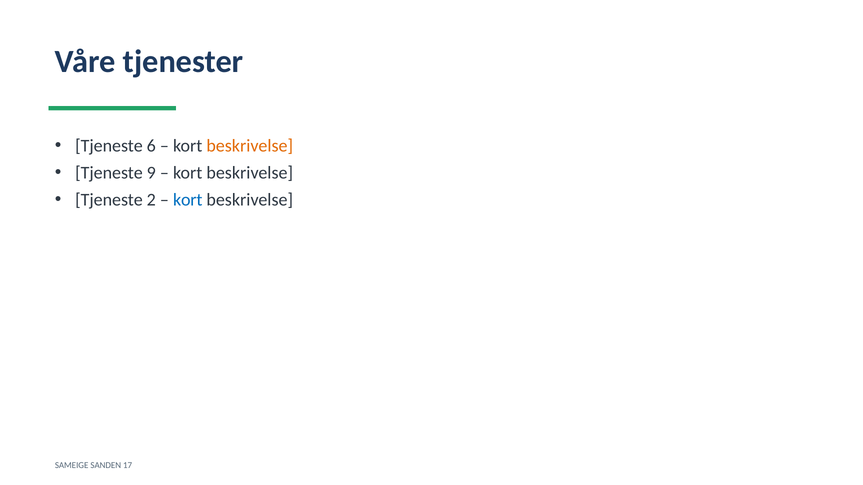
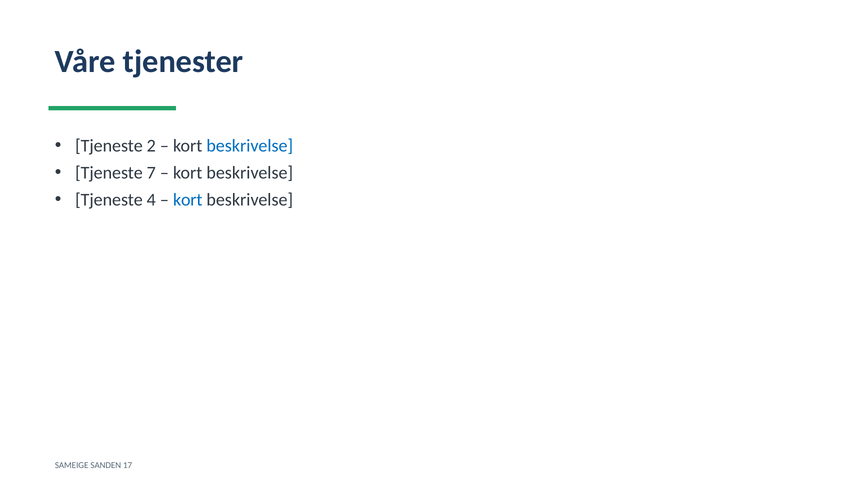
6: 6 -> 2
beskrivelse at (250, 146) colour: orange -> blue
9: 9 -> 7
2: 2 -> 4
